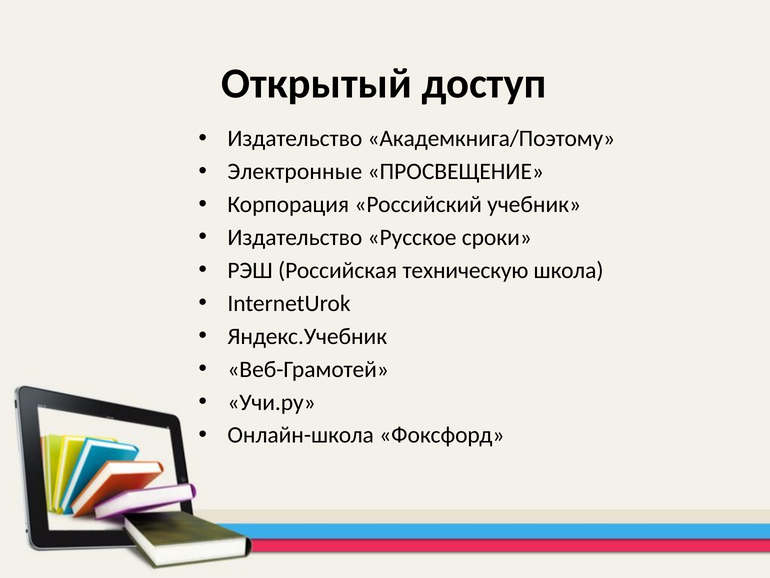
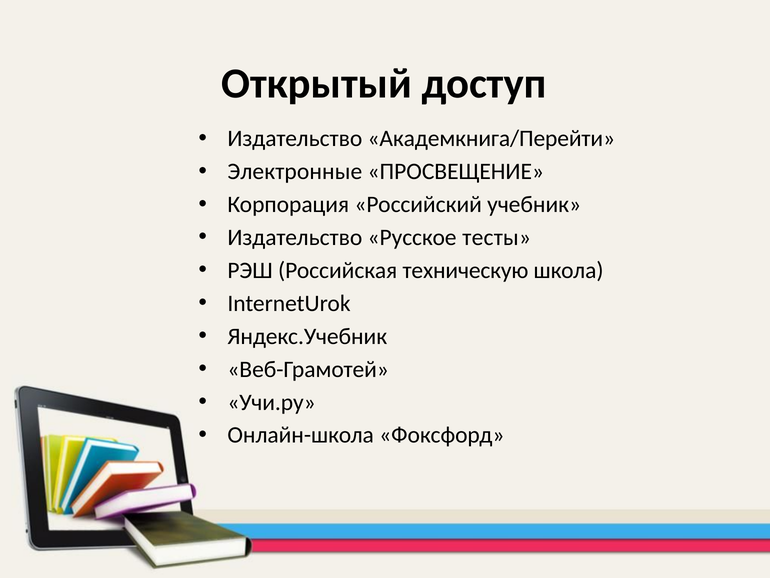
Академкнига/Поэтому: Академкнига/Поэтому -> Академкнига/Перейти
сроки: сроки -> тесты
